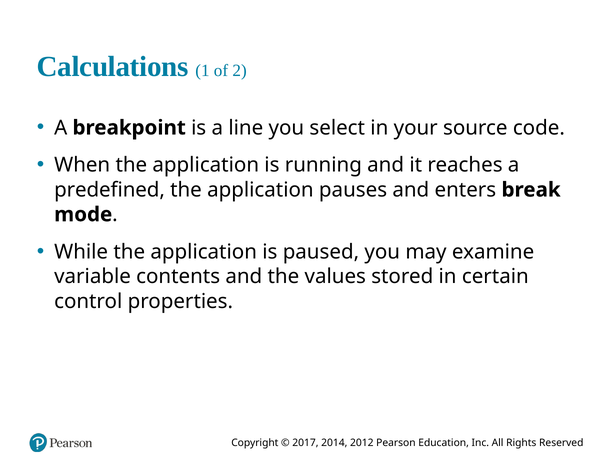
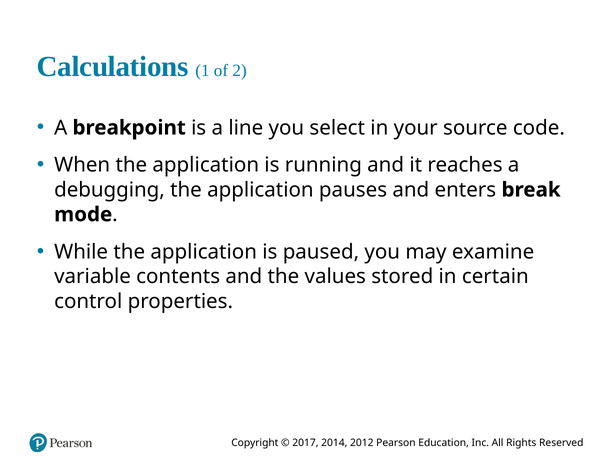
predefined: predefined -> debugging
